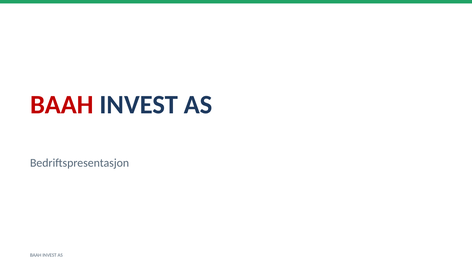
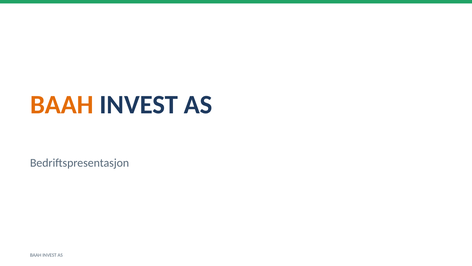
BAAH at (62, 105) colour: red -> orange
